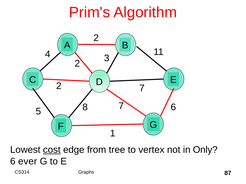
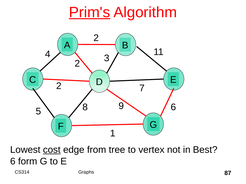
Prim's underline: none -> present
8 7: 7 -> 9
Only: Only -> Best
ever: ever -> form
